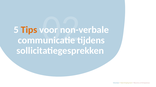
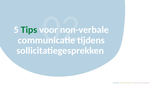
Tips colour: orange -> green
